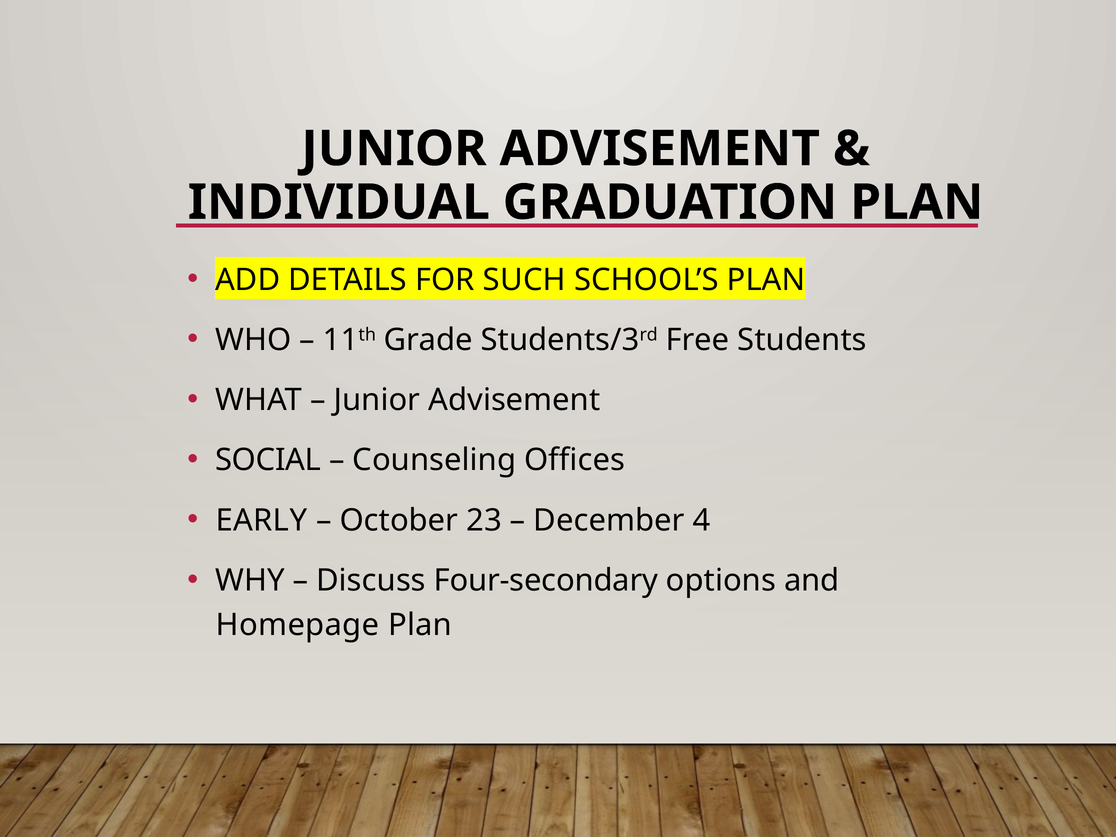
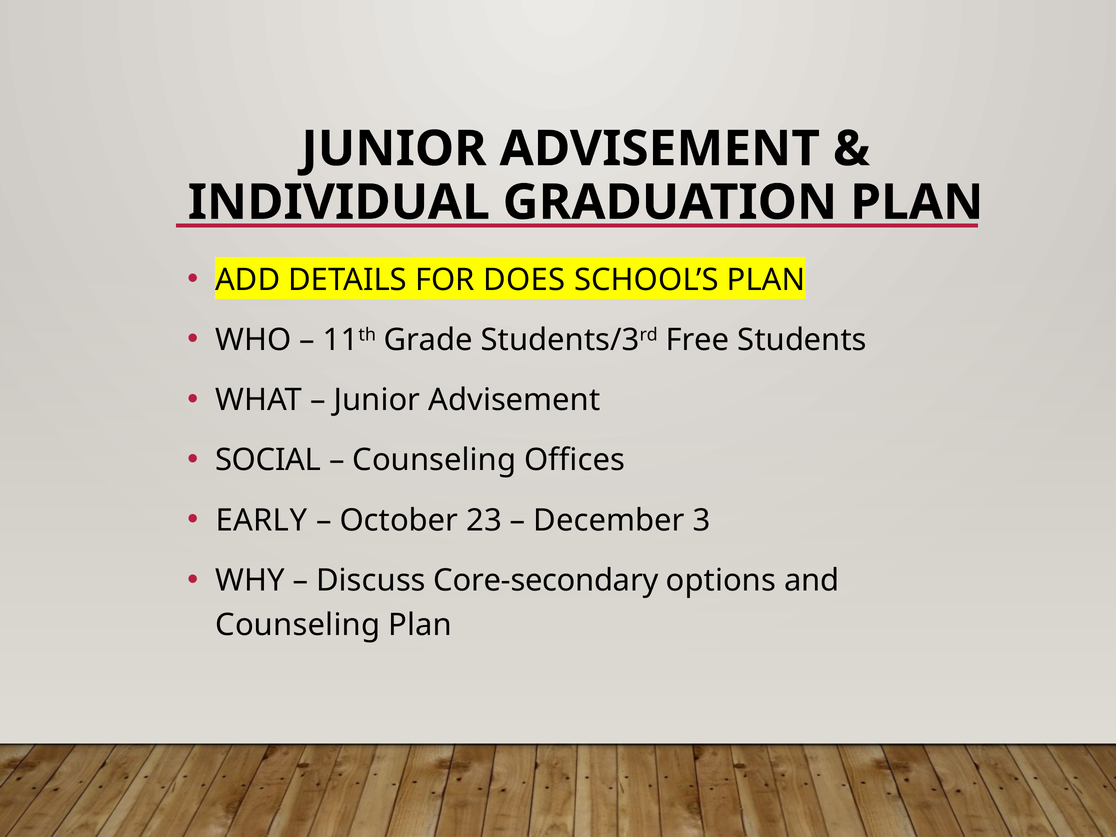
SUCH: SUCH -> DOES
4: 4 -> 3
Four-secondary: Four-secondary -> Core-secondary
Homepage at (298, 625): Homepage -> Counseling
